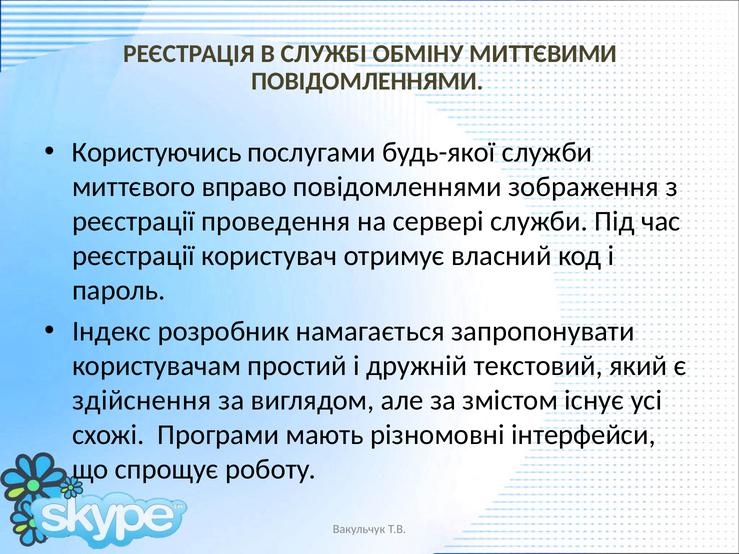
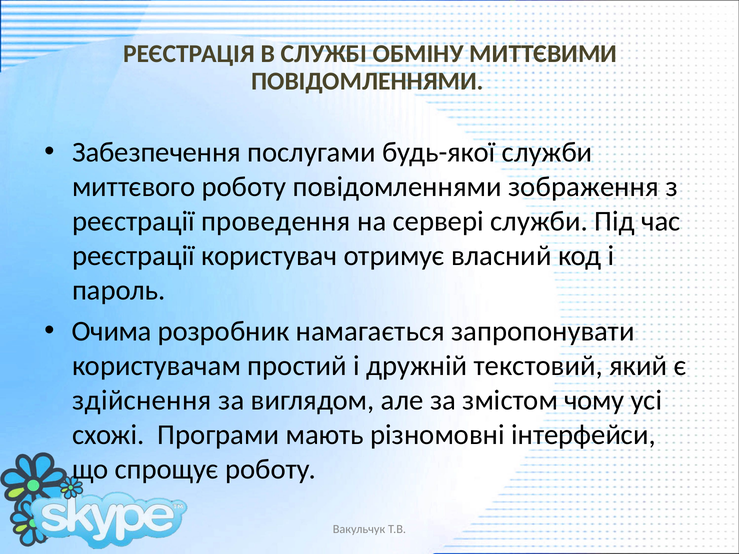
Користуючись: Користуючись -> Забезпечення
миттєвого вправо: вправо -> роботу
Індекс: Індекс -> Очима
існує: існує -> чому
